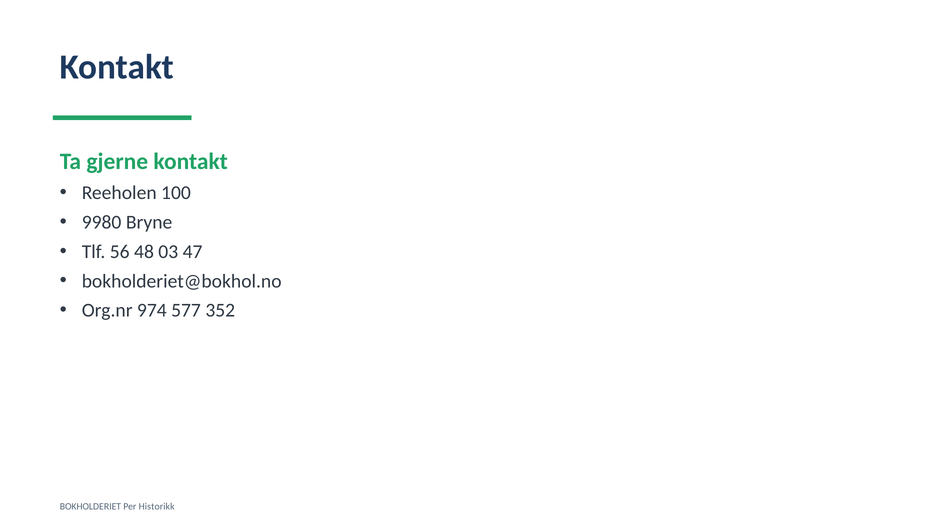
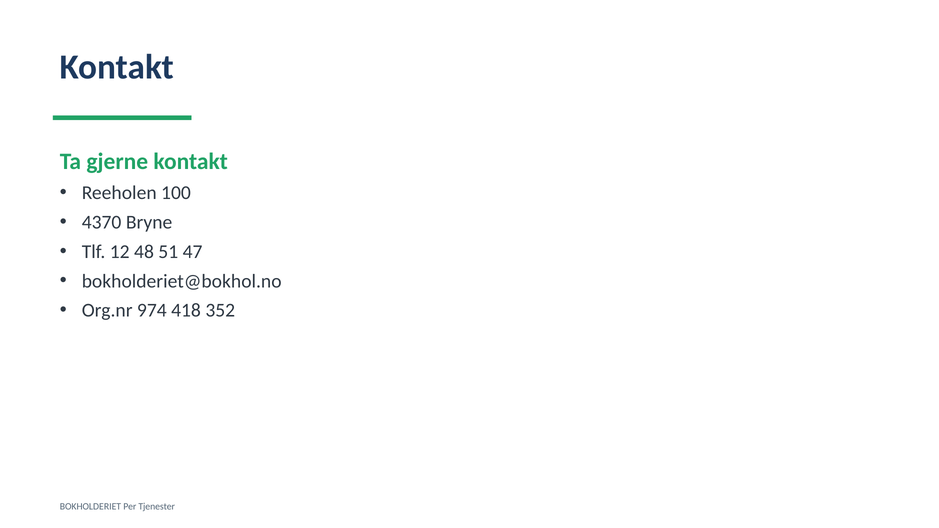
9980: 9980 -> 4370
56: 56 -> 12
03: 03 -> 51
577: 577 -> 418
Historikk: Historikk -> Tjenester
